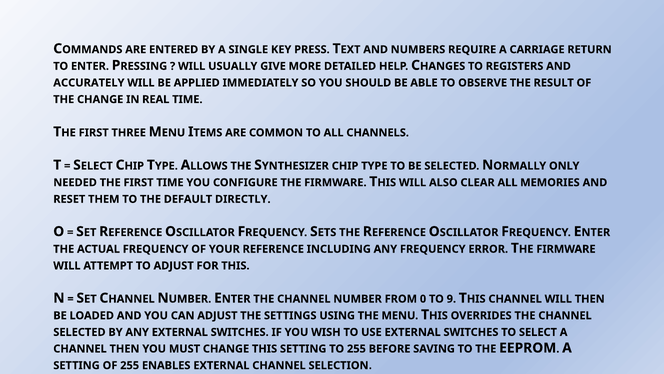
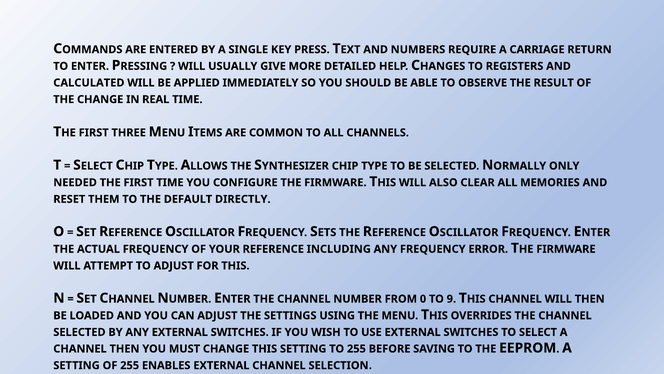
ACCURATELY: ACCURATELY -> CALCULATED
